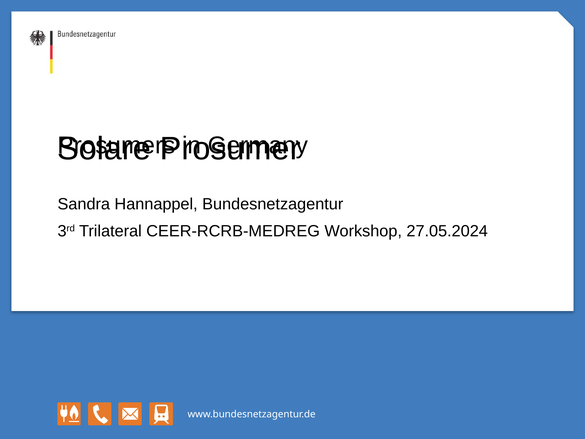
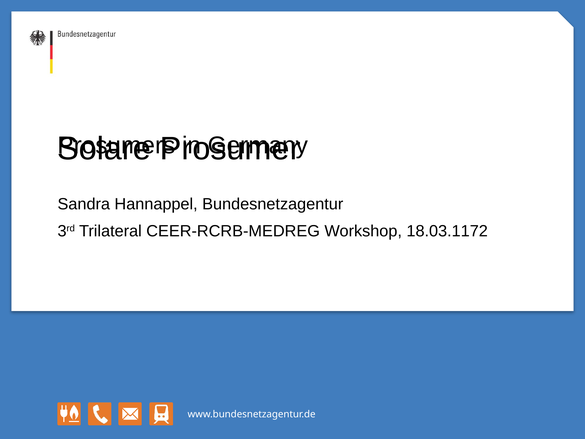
27.05.2024: 27.05.2024 -> 18.03.1172
